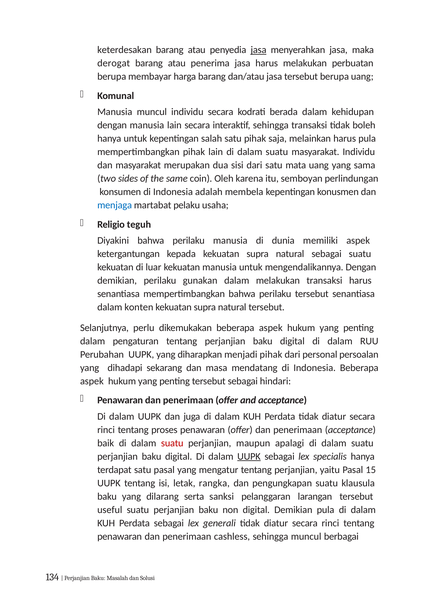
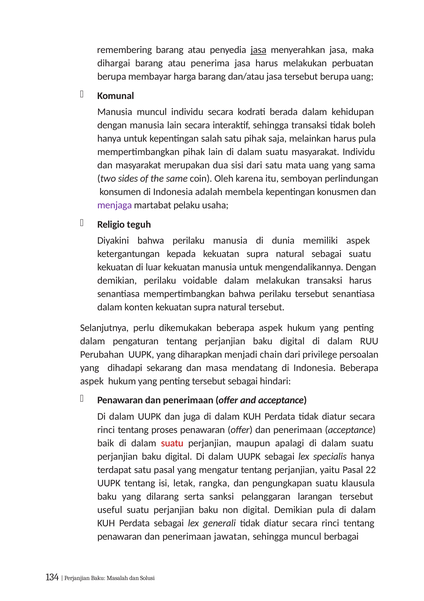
keterdesakan: keterdesakan -> remembering
derogat: derogat -> dihargai
menjaga colour: blue -> purple
gunakan: gunakan -> voidable
menjadi pihak: pihak -> chain
personal: personal -> privilege
UUPK at (249, 457) underline: present -> none
15: 15 -> 22
cashless: cashless -> jawatan
